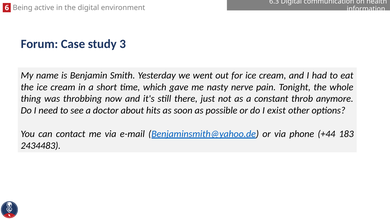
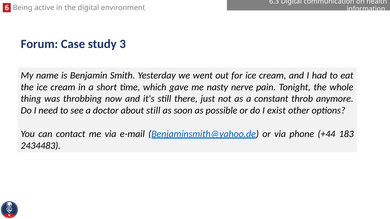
about hits: hits -> still
